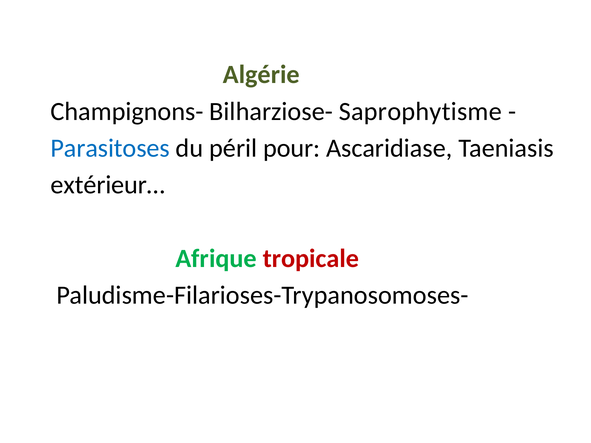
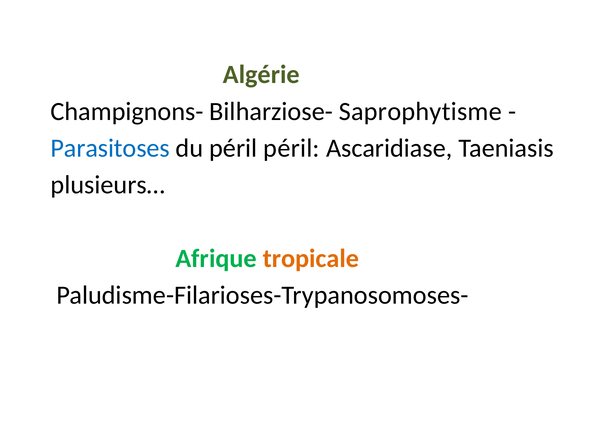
péril pour: pour -> péril
extérieur…: extérieur… -> plusieurs…
tropicale colour: red -> orange
